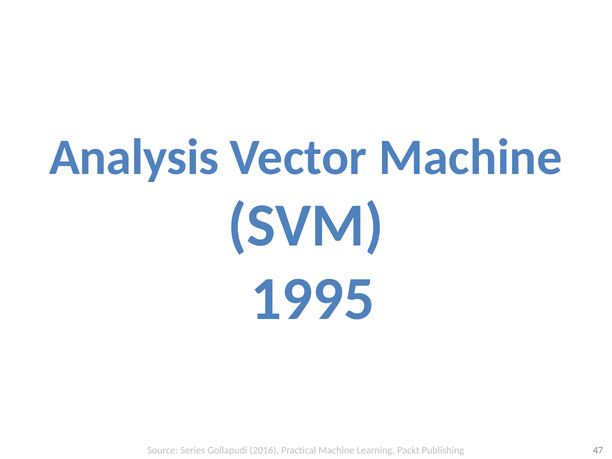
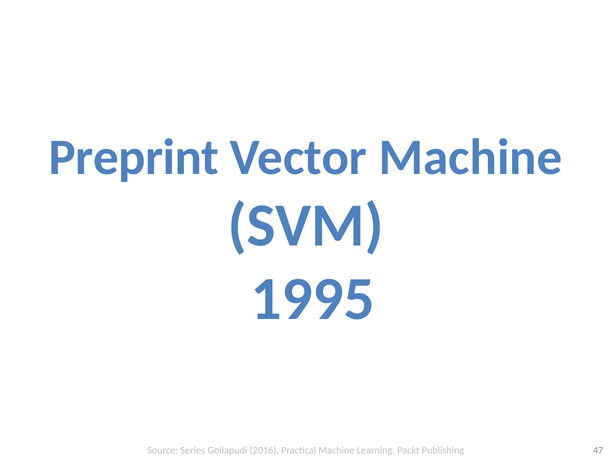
Analysis: Analysis -> Preprint
